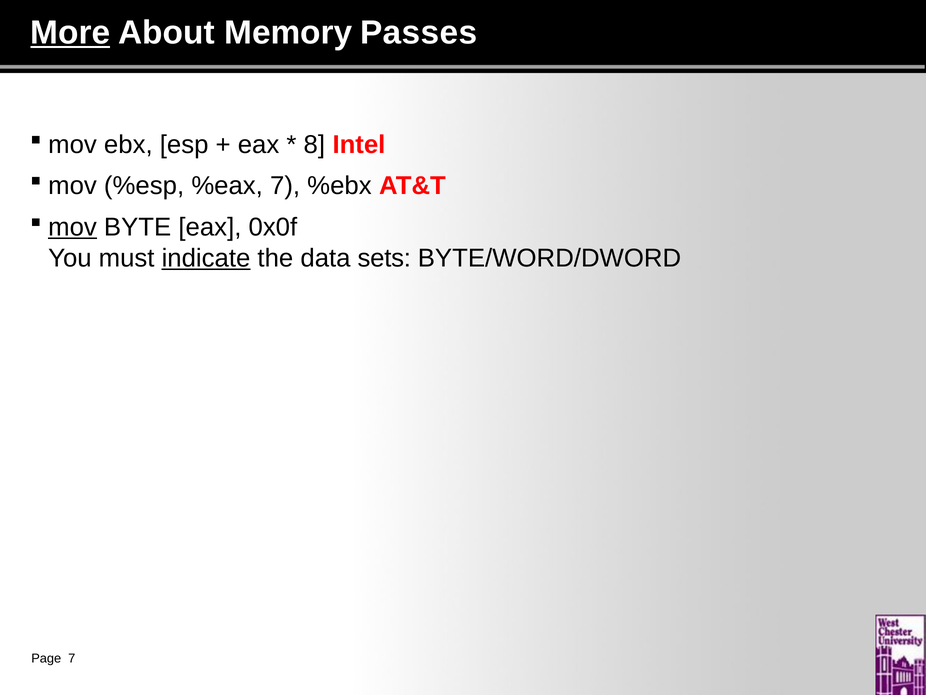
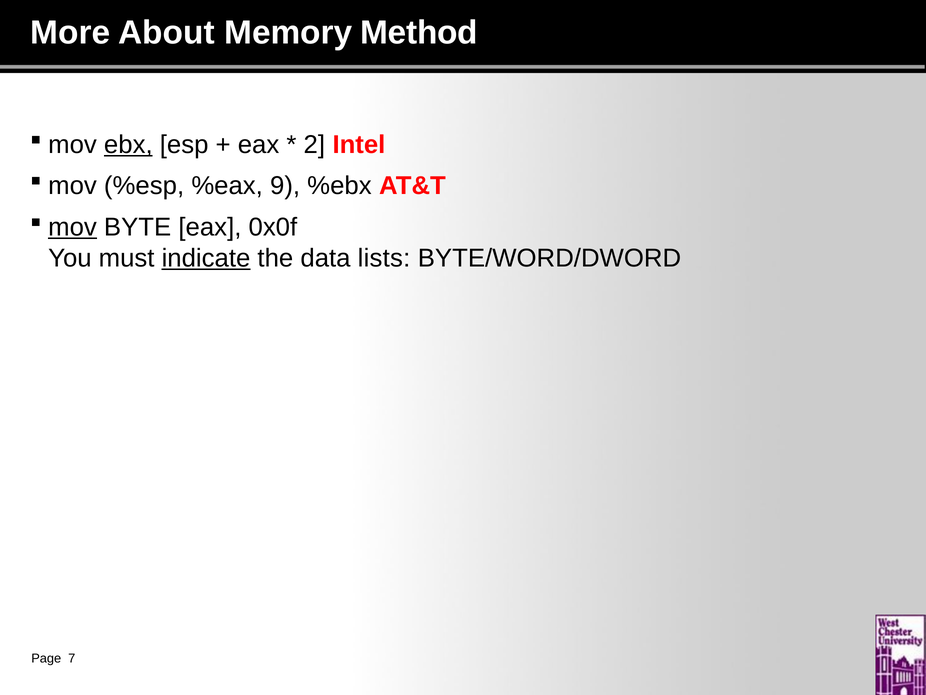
More underline: present -> none
Passes: Passes -> Method
ebx underline: none -> present
8: 8 -> 2
%eax 7: 7 -> 9
sets: sets -> lists
